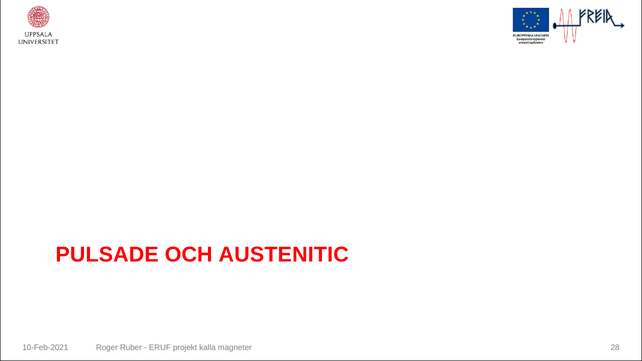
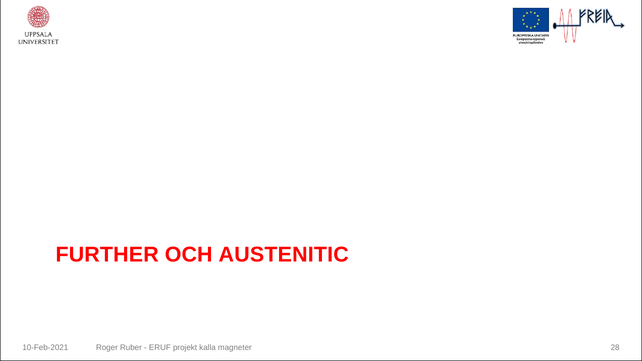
PULSADE: PULSADE -> FURTHER
